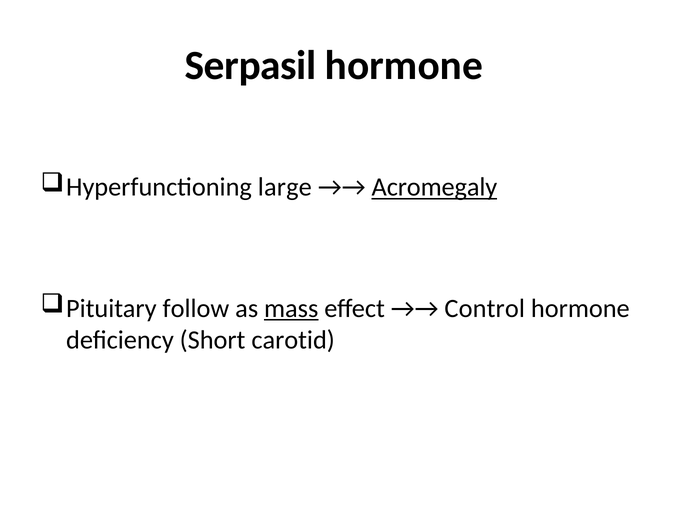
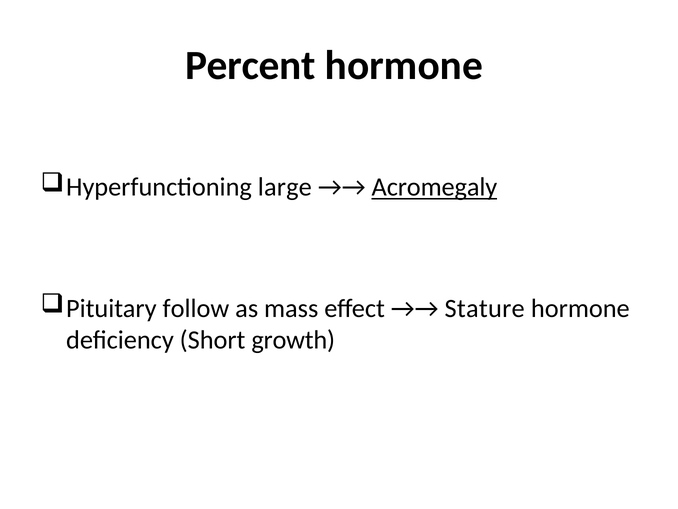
Serpasil: Serpasil -> Percent
mass underline: present -> none
Control: Control -> Stature
carotid: carotid -> growth
